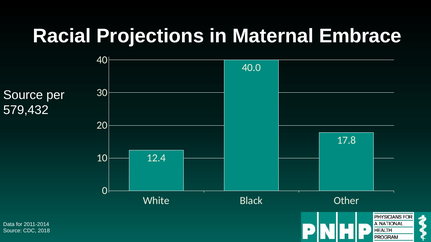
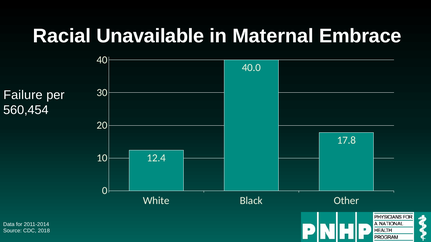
Projections: Projections -> Unavailable
Source at (23, 95): Source -> Failure
579,432: 579,432 -> 560,454
